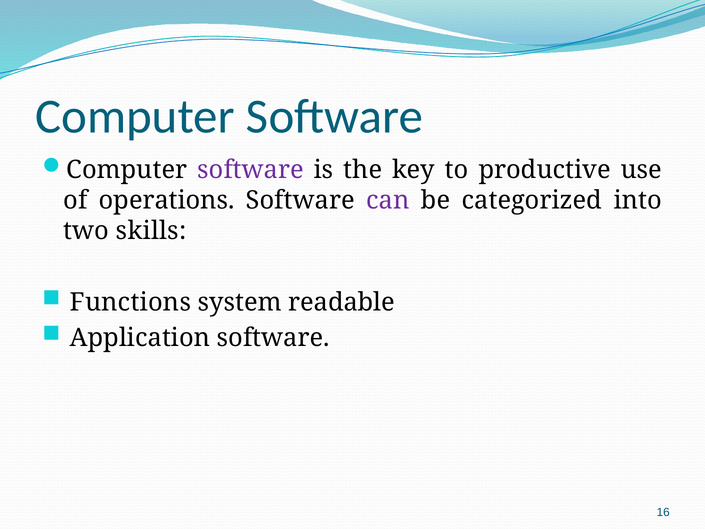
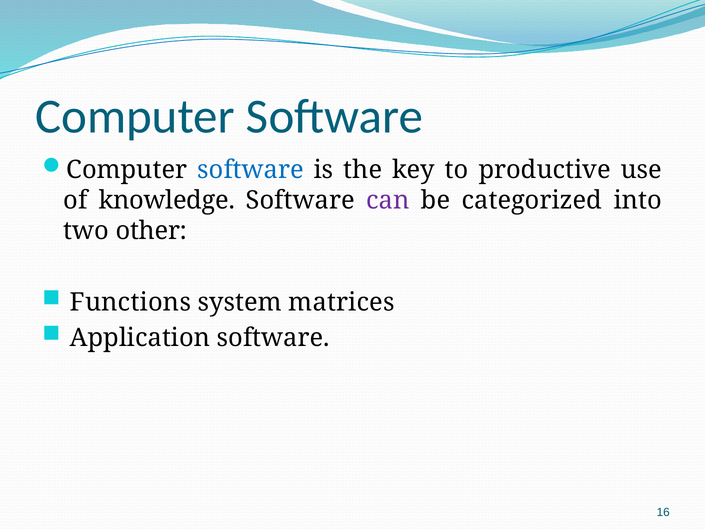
software at (251, 170) colour: purple -> blue
operations: operations -> knowledge
skills: skills -> other
readable: readable -> matrices
